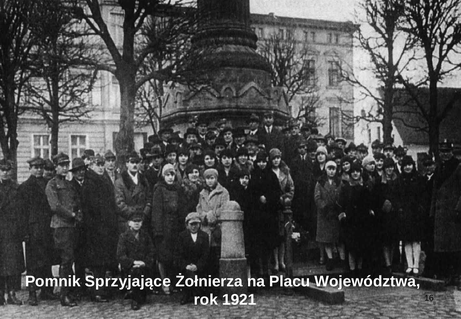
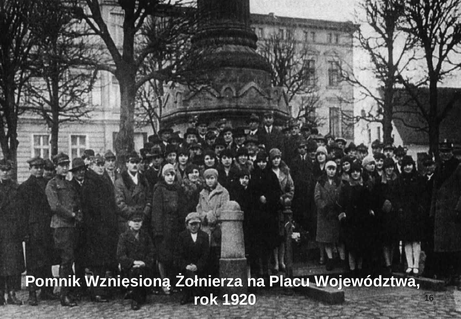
Sprzyjające: Sprzyjające -> Wzniesioną
1921: 1921 -> 1920
